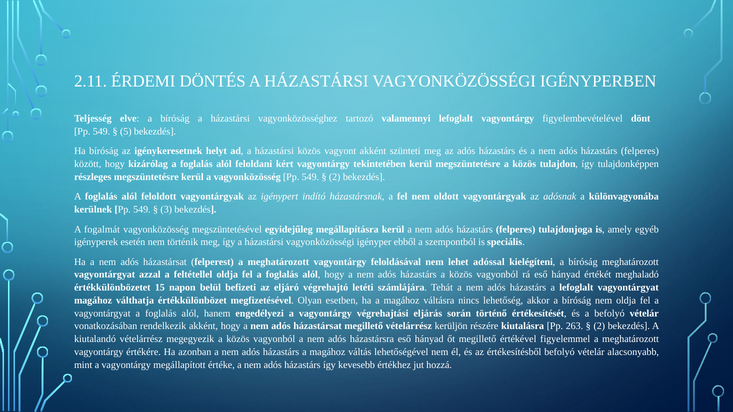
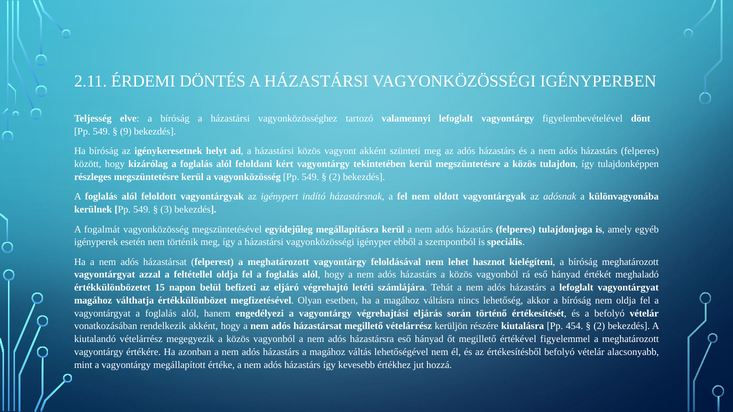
5: 5 -> 9
adóssal: adóssal -> hasznot
263: 263 -> 454
